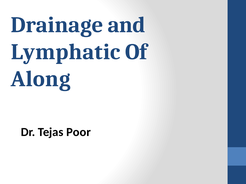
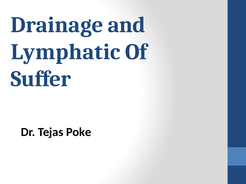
Along: Along -> Suffer
Poor: Poor -> Poke
